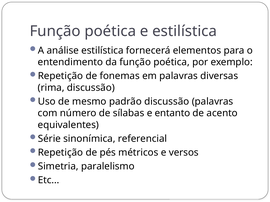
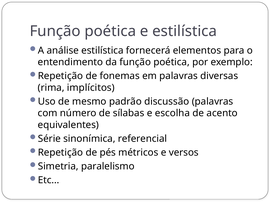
rima discussão: discussão -> implícitos
entanto: entanto -> escolha
